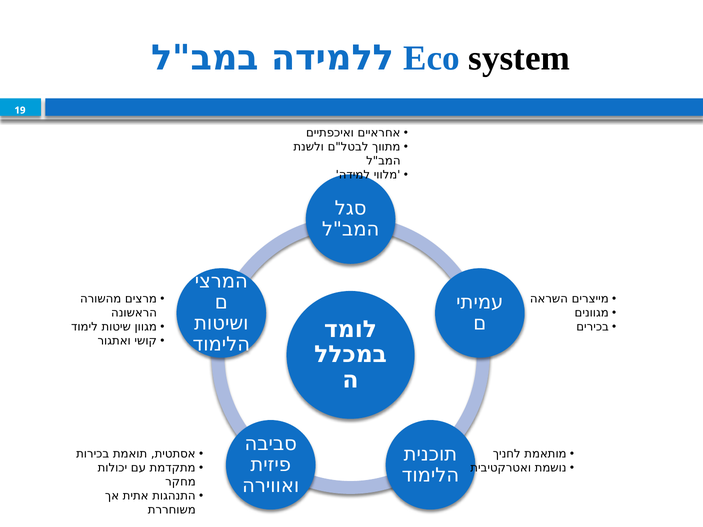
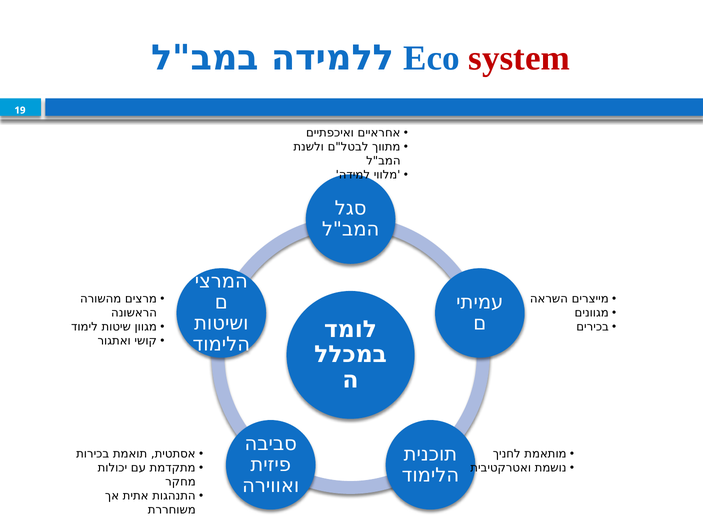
system colour: black -> red
